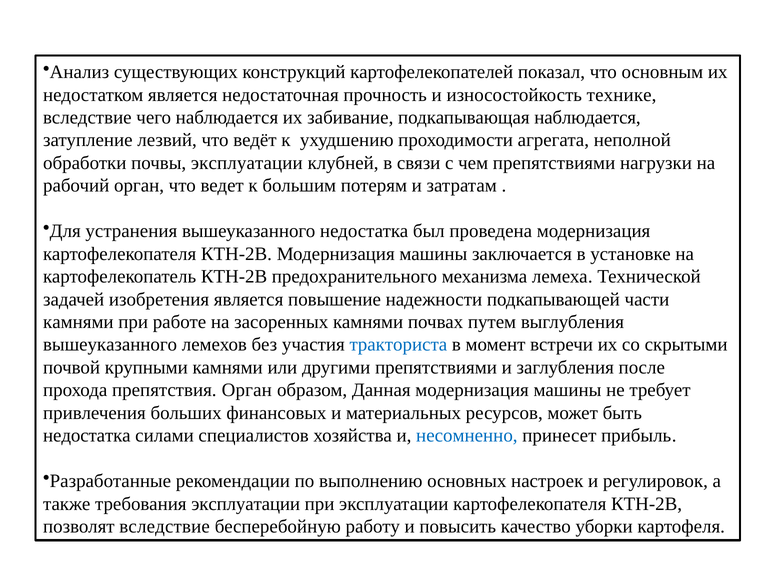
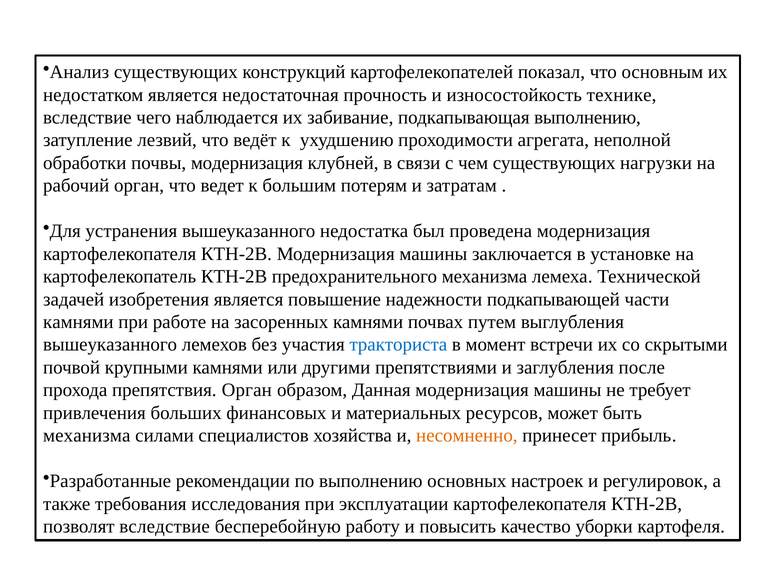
подкапывающая наблюдается: наблюдается -> выполнению
почвы эксплуатации: эксплуатации -> модернизация
чем препятствиями: препятствиями -> существующих
недостатка at (87, 436): недостатка -> механизма
несомненно colour: blue -> orange
требования эксплуатации: эксплуатации -> исследования
